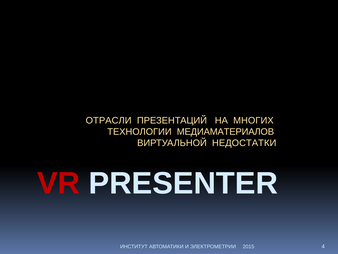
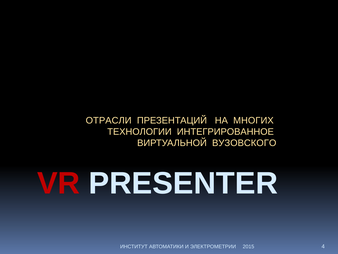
МЕДИАМАТЕРИАЛОВ: МЕДИАМАТЕРИАЛОВ -> ИНТЕГРИРОВАННОЕ
НЕДОСТАТКИ: НЕДОСТАТКИ -> ВУЗОВСКОГО
